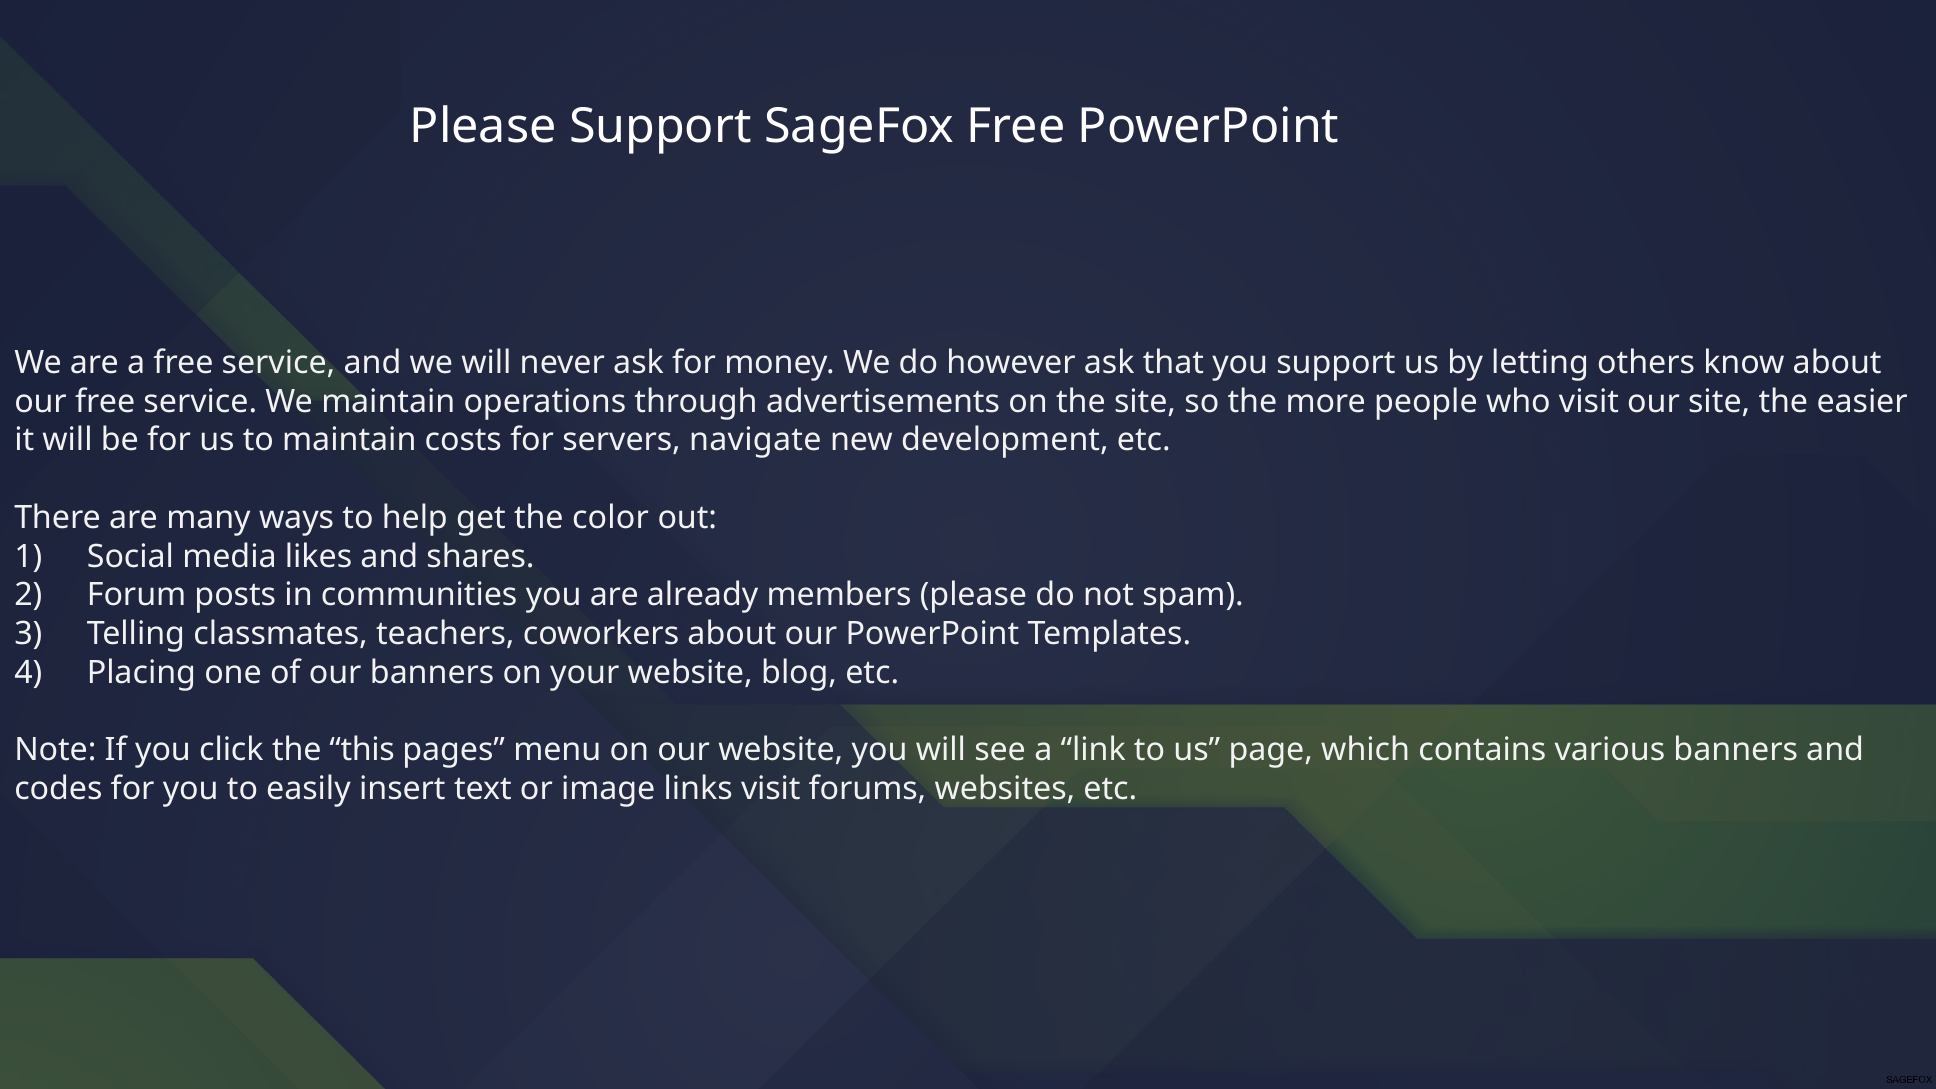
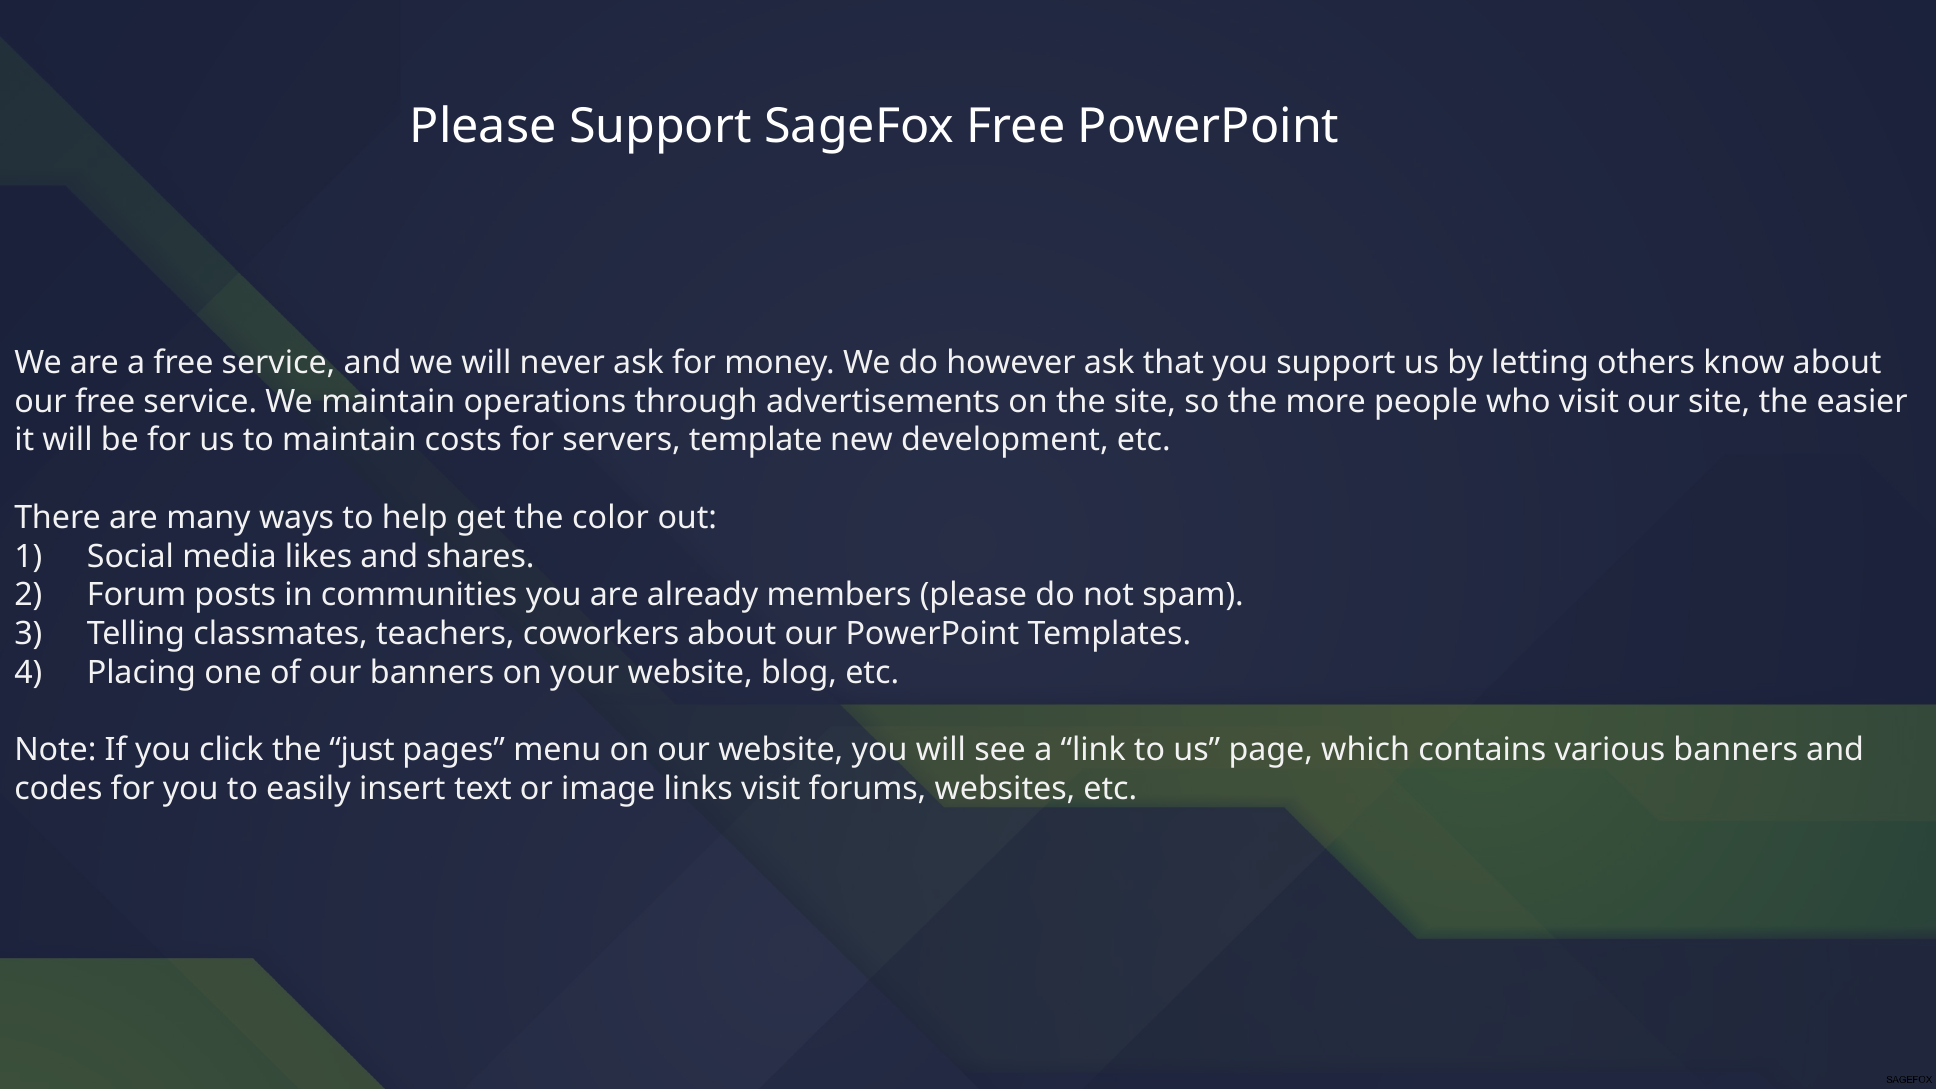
navigate: navigate -> template
this: this -> just
